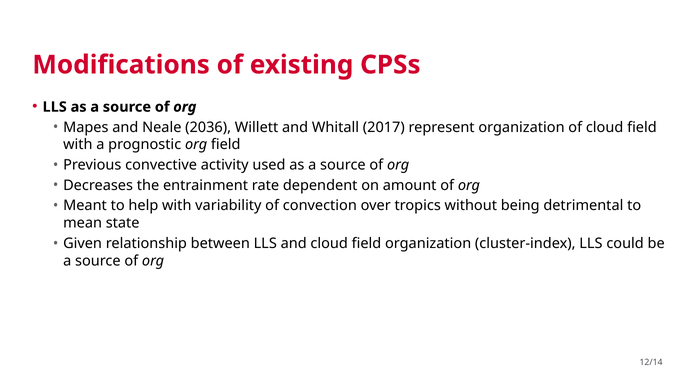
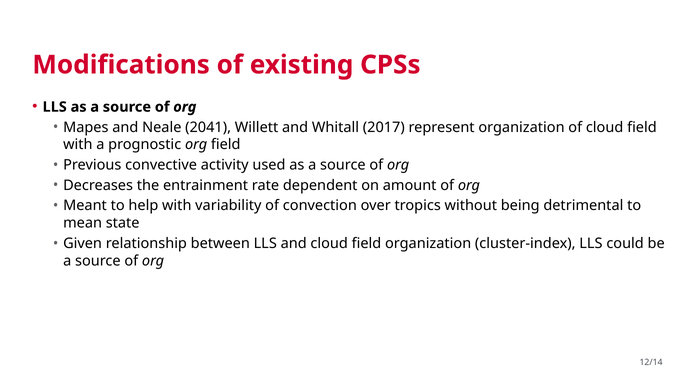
2036: 2036 -> 2041
